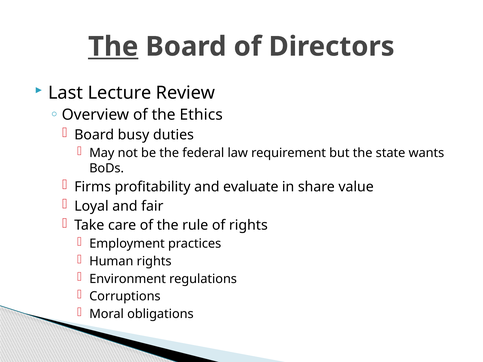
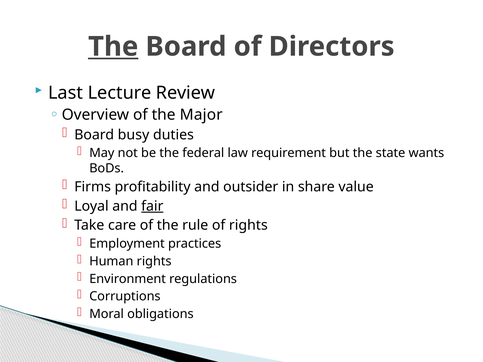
Ethics: Ethics -> Major
evaluate: evaluate -> outsider
fair underline: none -> present
